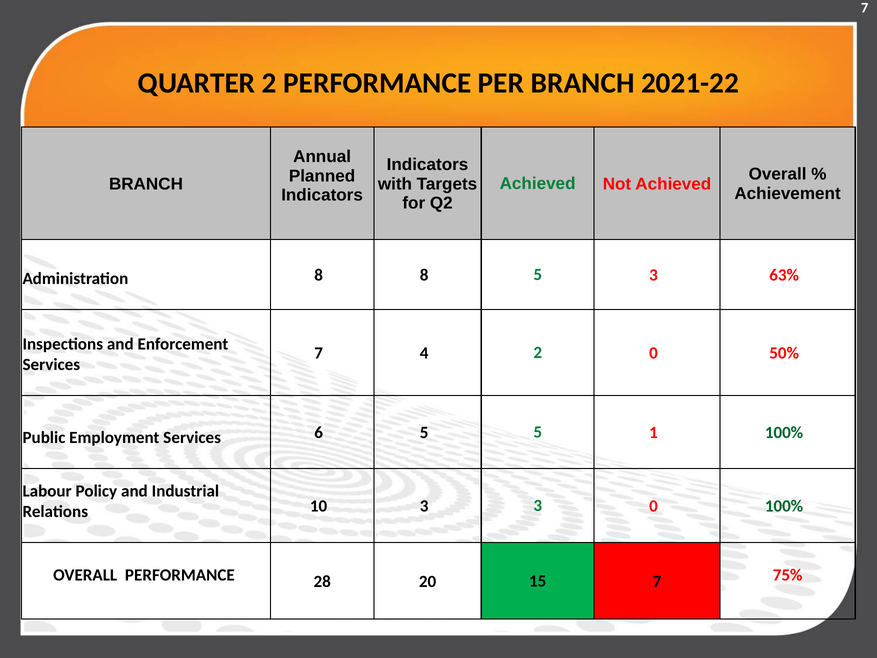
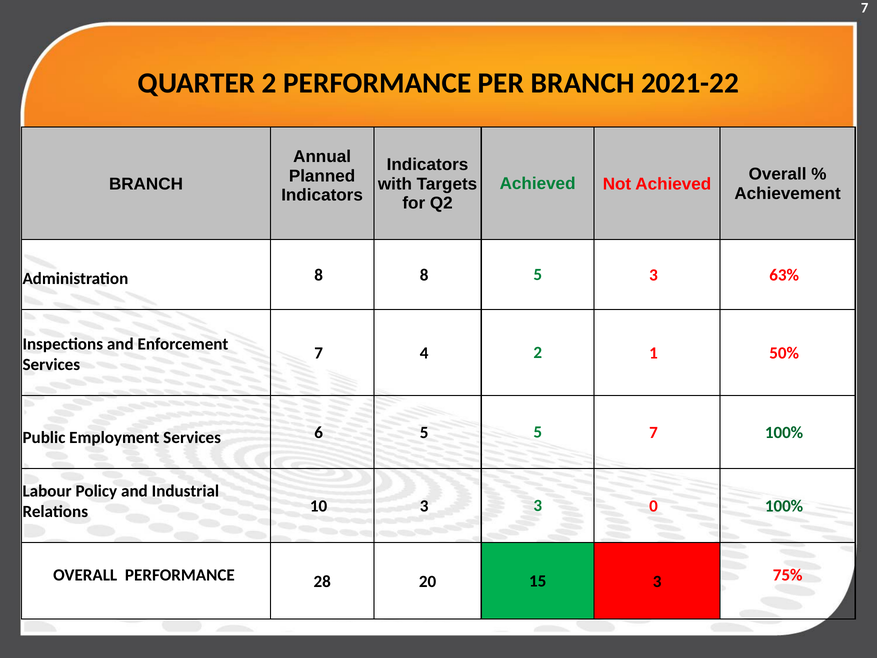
2 0: 0 -> 1
5 1: 1 -> 7
15 7: 7 -> 3
